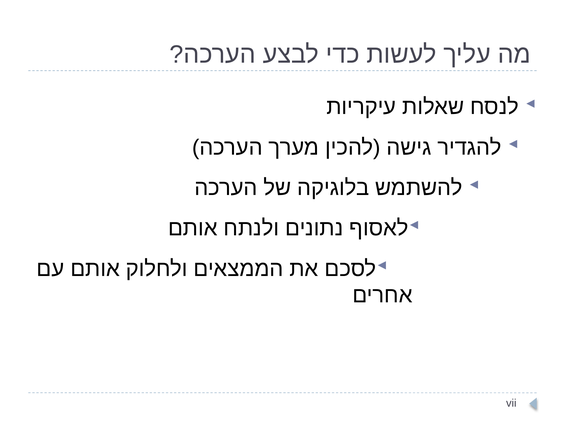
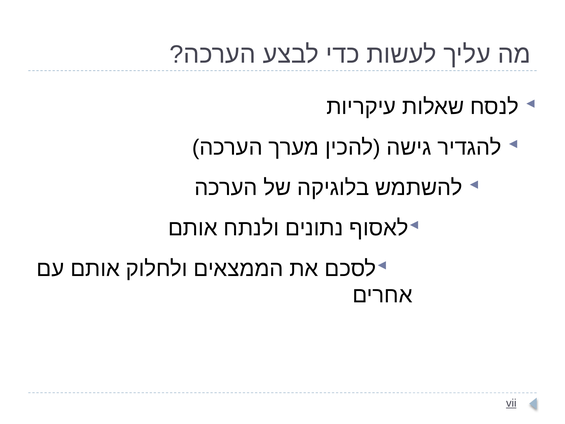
vii underline: none -> present
